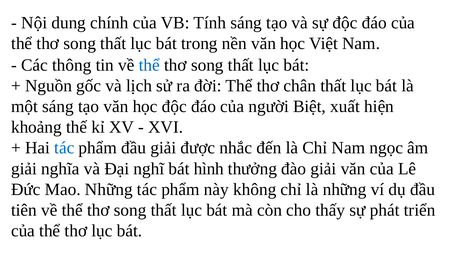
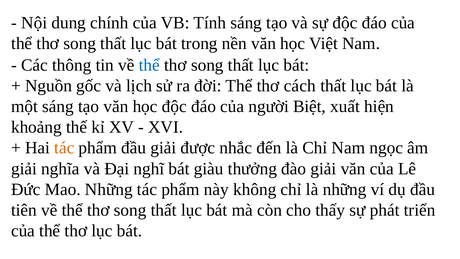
chân: chân -> cách
tác at (64, 148) colour: blue -> orange
hình: hình -> giàu
